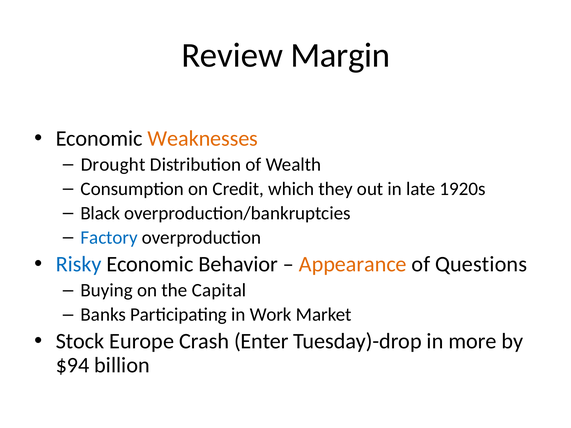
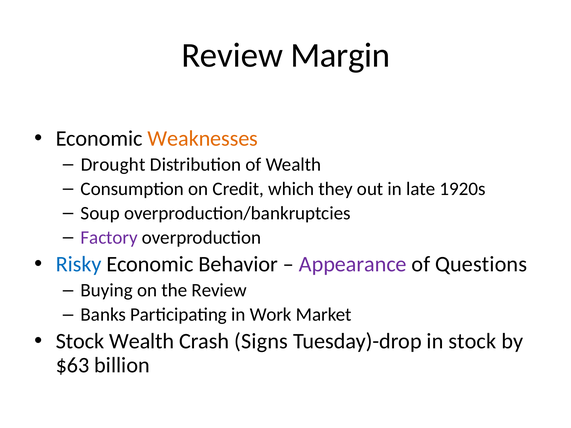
Black: Black -> Soup
Factory colour: blue -> purple
Appearance colour: orange -> purple
the Capital: Capital -> Review
Stock Europe: Europe -> Wealth
Enter: Enter -> Signs
in more: more -> stock
$94: $94 -> $63
